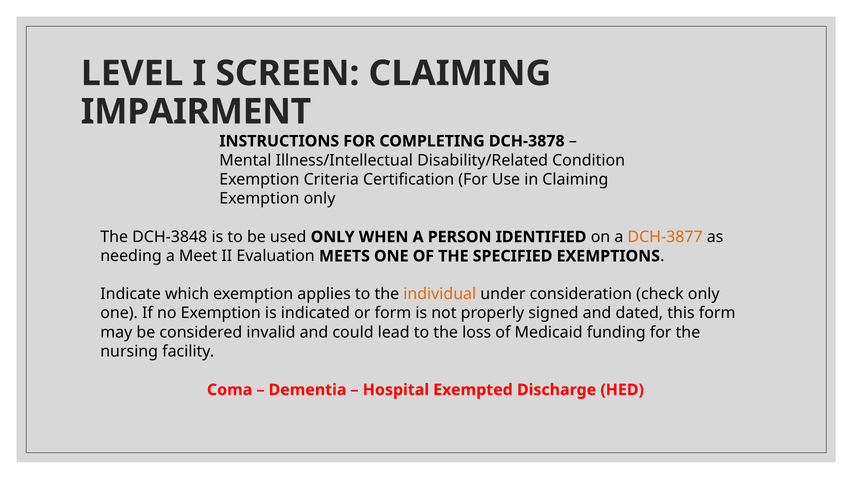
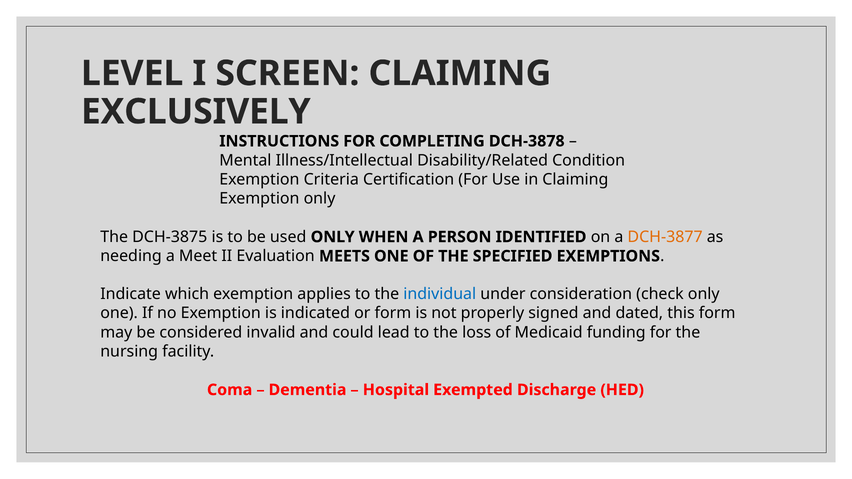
IMPAIRMENT: IMPAIRMENT -> EXCLUSIVELY
DCH-3848: DCH-3848 -> DCH-3875
individual colour: orange -> blue
